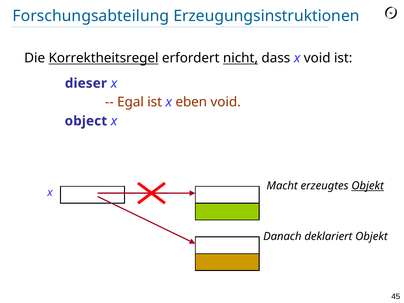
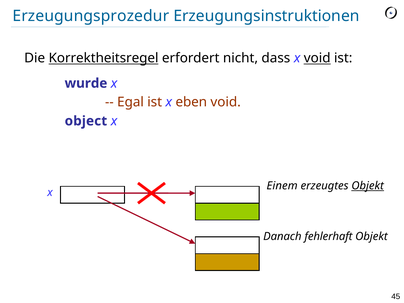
Forschungsabteilung: Forschungsabteilung -> Erzeugungsprozedur
nicht underline: present -> none
void at (317, 58) underline: none -> present
dieser: dieser -> wurde
Macht: Macht -> Einem
deklariert: deklariert -> fehlerhaft
